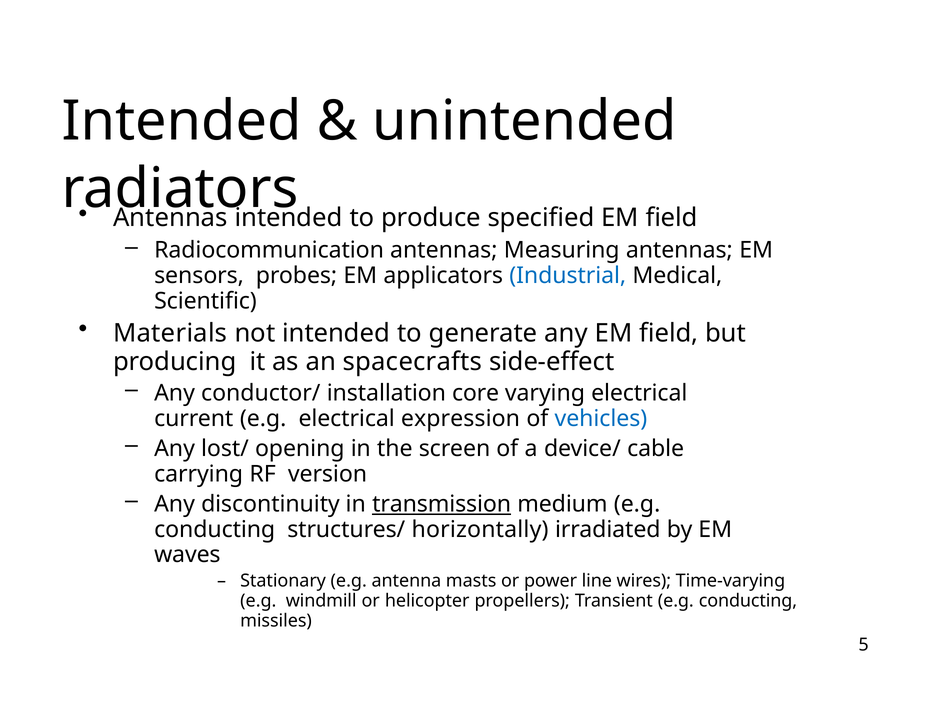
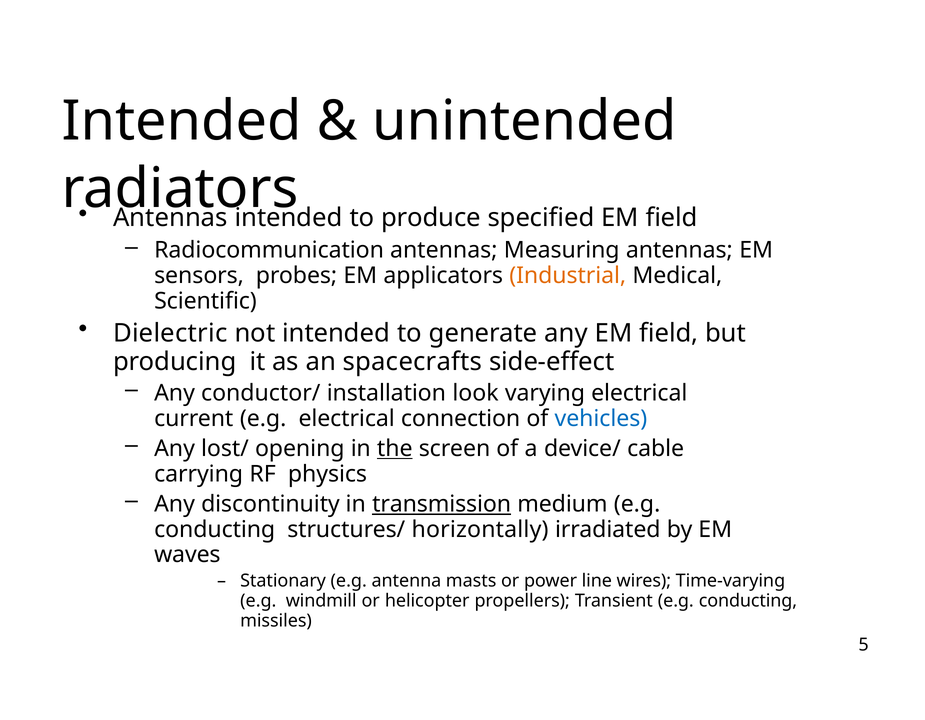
Industrial colour: blue -> orange
Materials: Materials -> Dielectric
core: core -> look
expression: expression -> connection
the underline: none -> present
version: version -> physics
